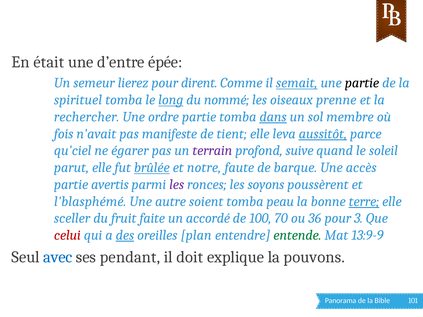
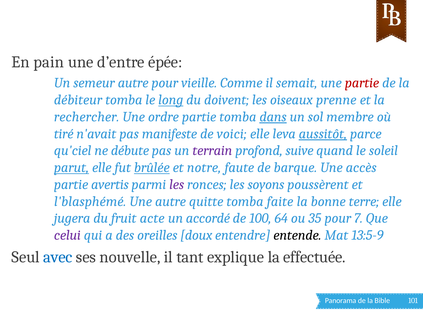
était: était -> pain
semeur lierez: lierez -> autre
dirent: dirent -> vieille
semait underline: present -> none
partie at (362, 83) colour: black -> red
spirituel: spirituel -> débiteur
nommé: nommé -> doivent
fois: fois -> tiré
tient: tient -> voici
égarer: égarer -> débute
parut underline: none -> present
soient: soient -> quitte
peau: peau -> faite
terre underline: present -> none
sceller: sceller -> jugera
faite: faite -> acte
70: 70 -> 64
36: 36 -> 35
3: 3 -> 7
celui colour: red -> purple
des underline: present -> none
plan: plan -> doux
entende colour: green -> black
13:9-9: 13:9-9 -> 13:5-9
pendant: pendant -> nouvelle
doit: doit -> tant
pouvons: pouvons -> effectuée
